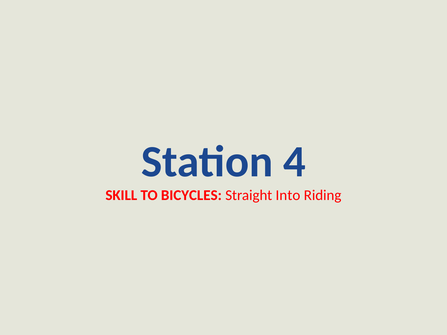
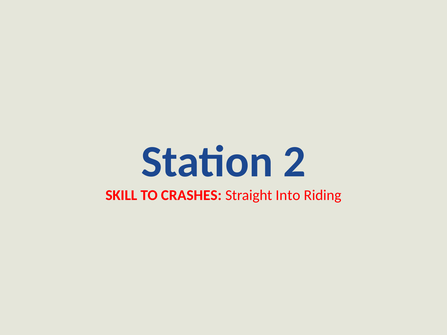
4: 4 -> 2
BICYCLES: BICYCLES -> CRASHES
